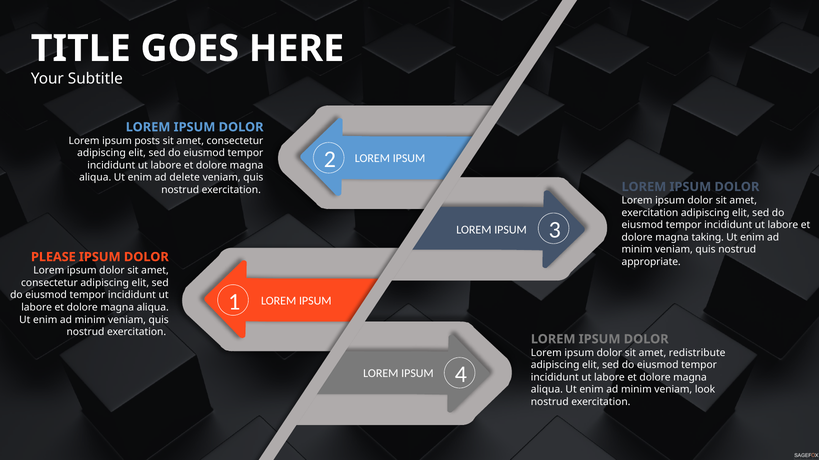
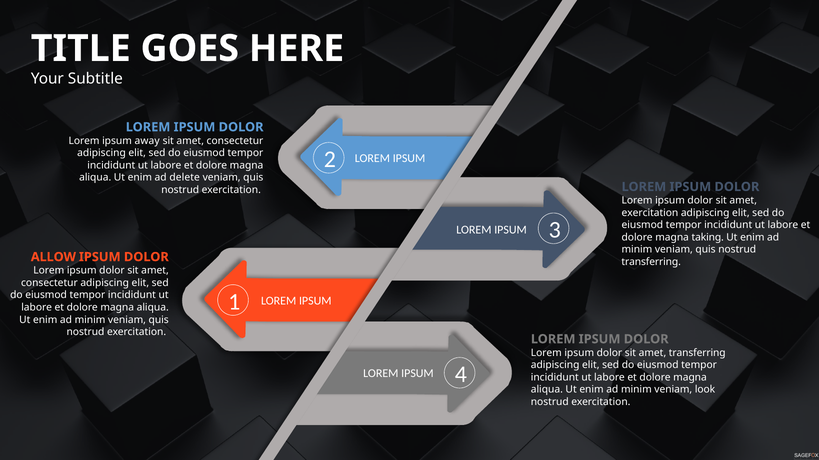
posts: posts -> away
PLEASE: PLEASE -> ALLOW
appropriate at (651, 262): appropriate -> transferring
amet redistribute: redistribute -> transferring
